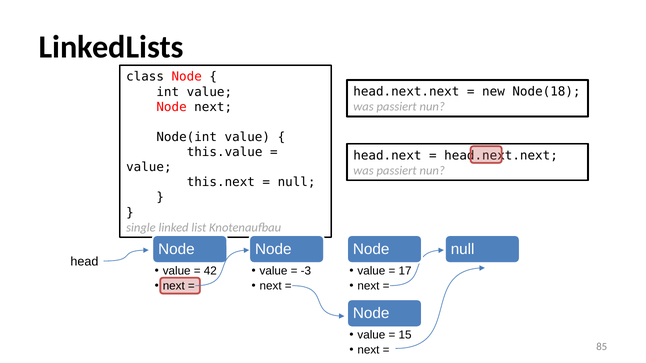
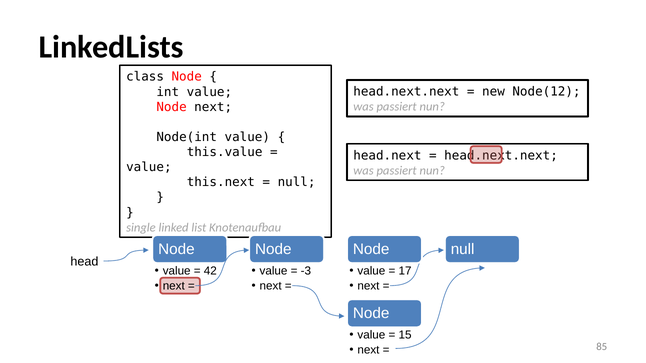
Node(18: Node(18 -> Node(12
